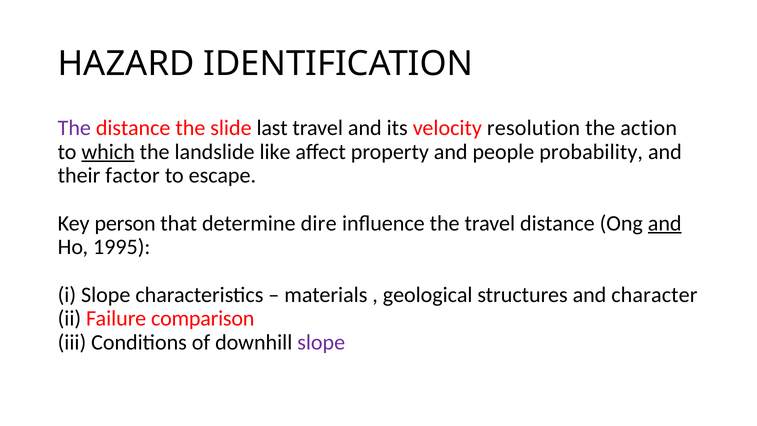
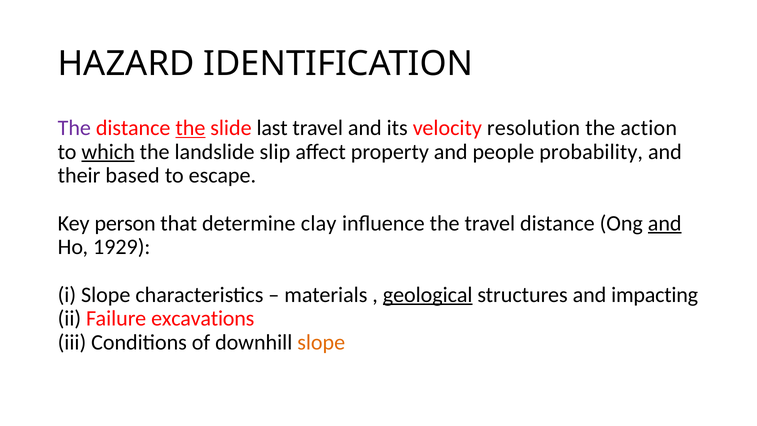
the at (190, 128) underline: none -> present
like: like -> slip
factor: factor -> based
dire: dire -> clay
1995: 1995 -> 1929
geological underline: none -> present
character: character -> impacting
comparison: comparison -> excavations
slope at (321, 342) colour: purple -> orange
